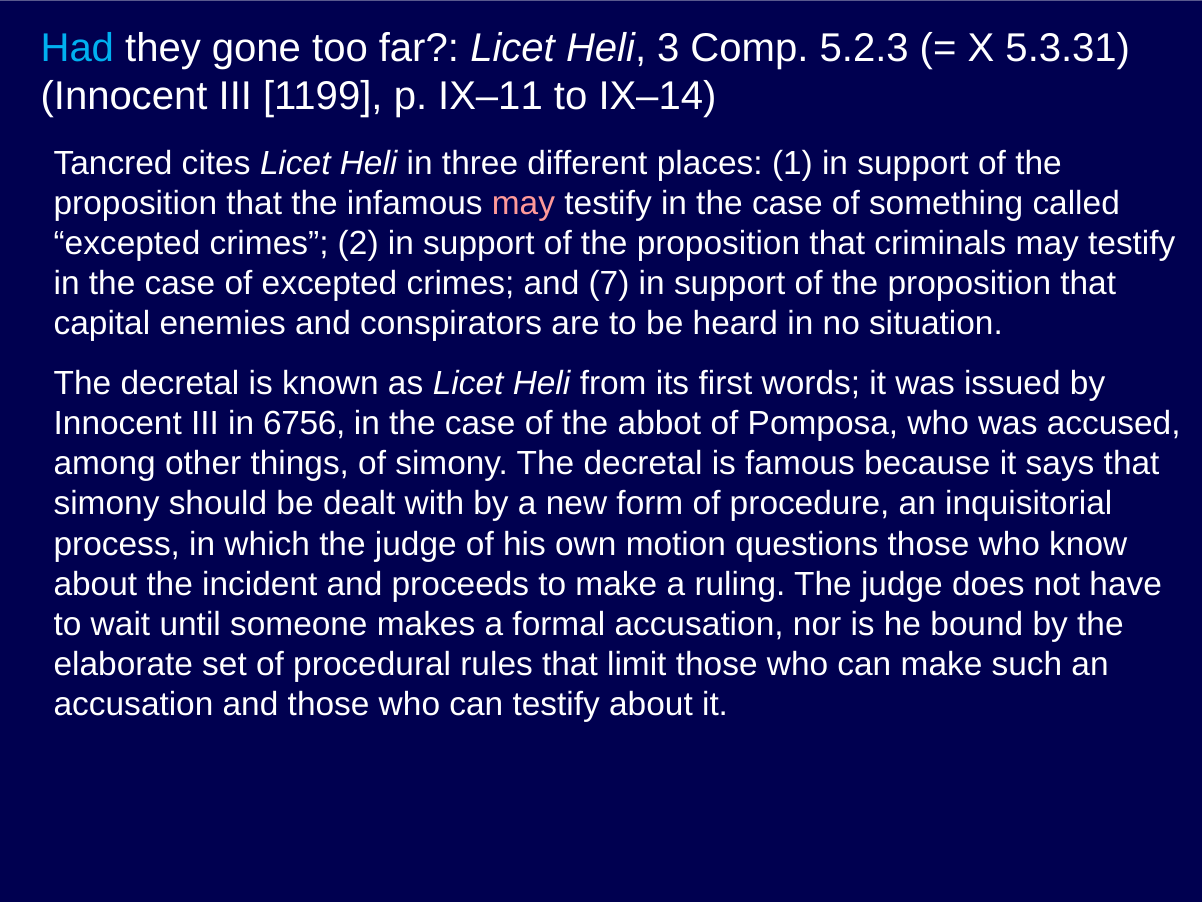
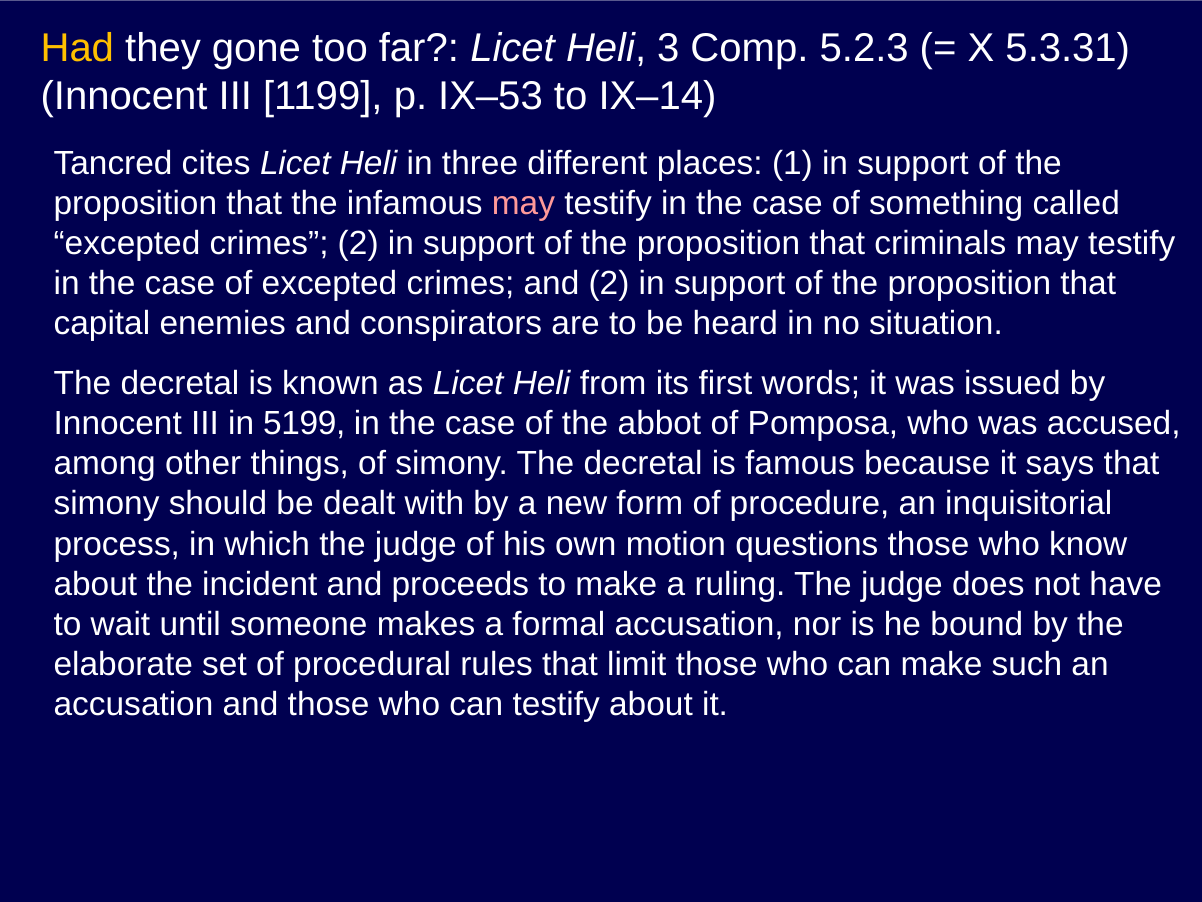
Had colour: light blue -> yellow
IX–11: IX–11 -> IX–53
and 7: 7 -> 2
6756: 6756 -> 5199
